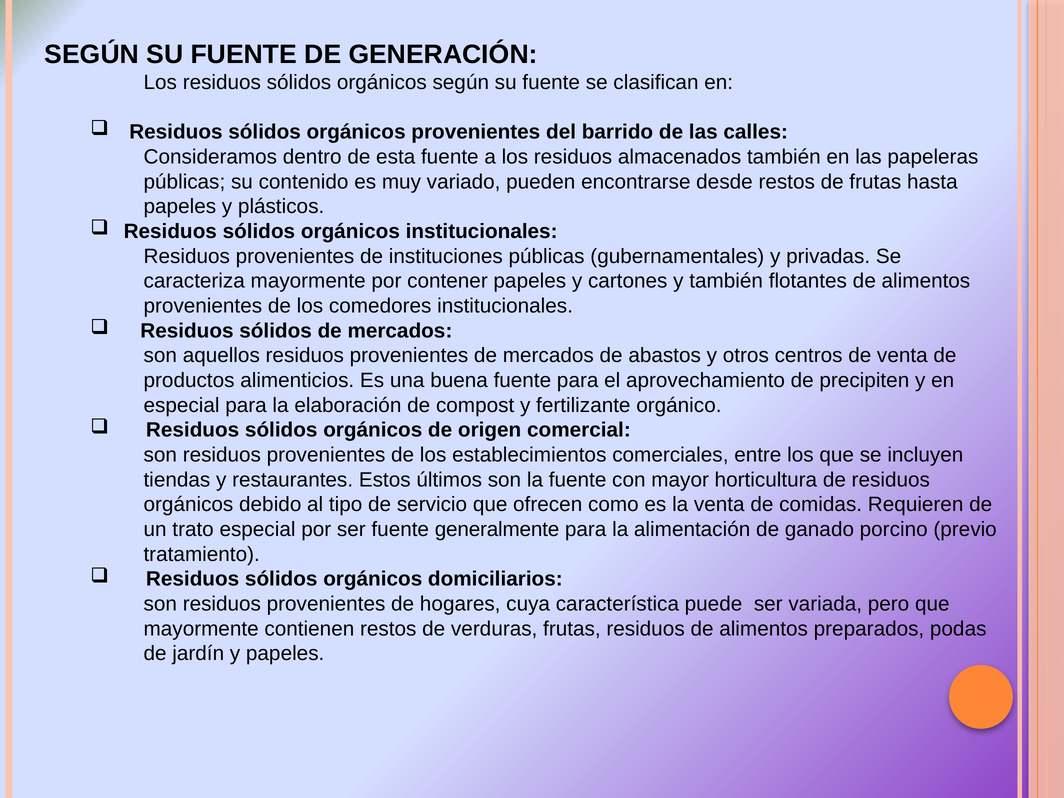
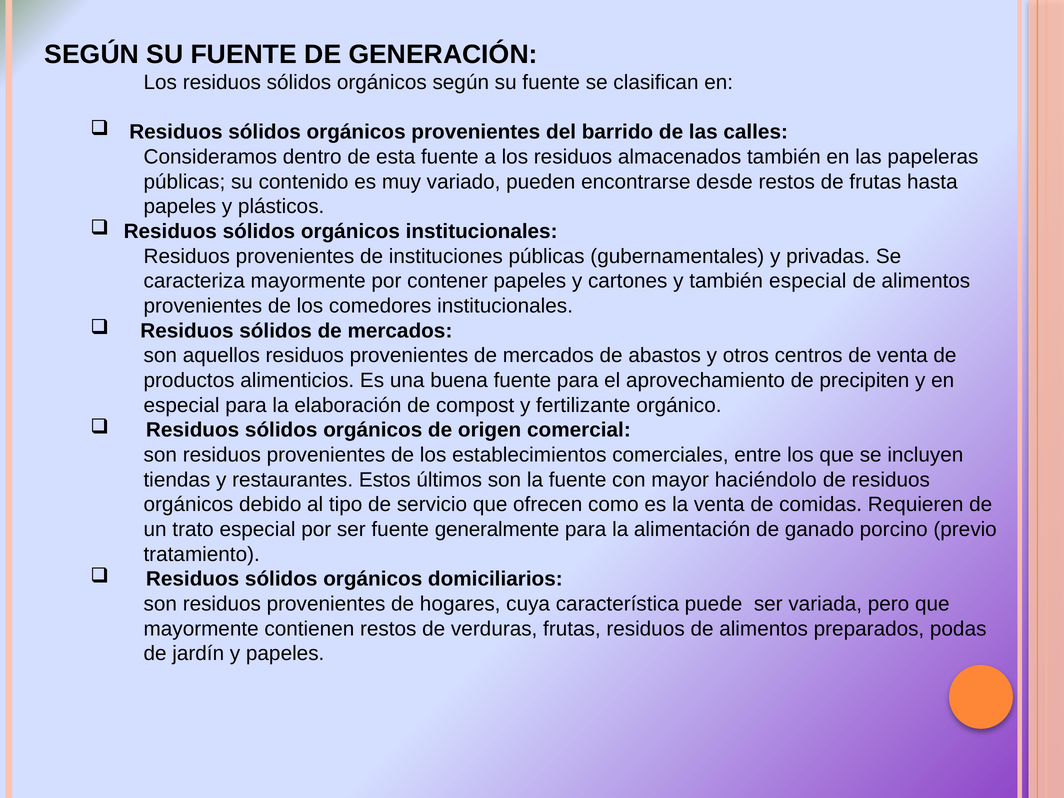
también flotantes: flotantes -> especial
horticultura: horticultura -> haciéndolo
